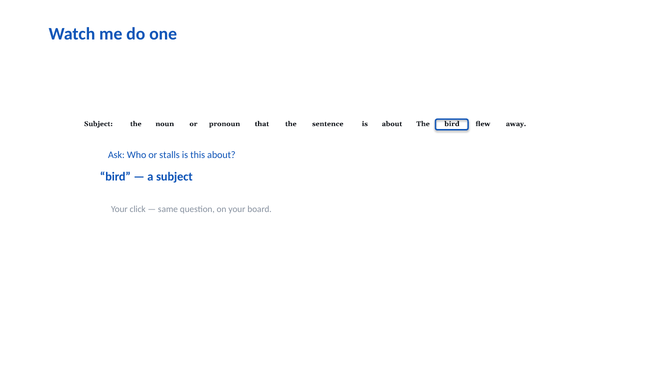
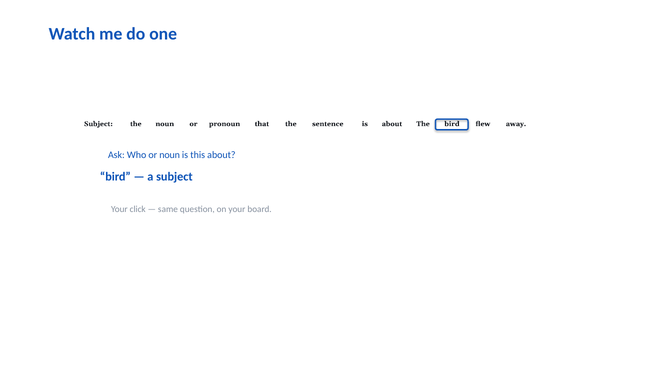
or stalls: stalls -> noun
